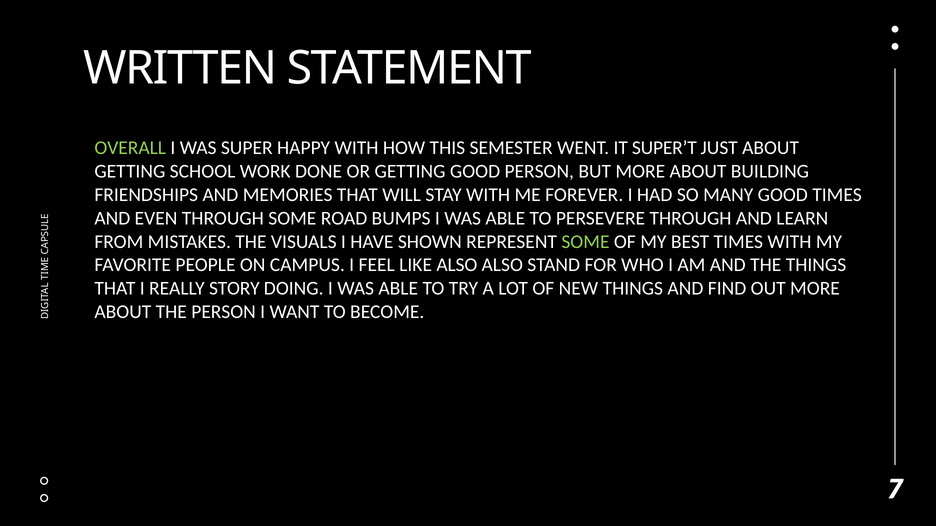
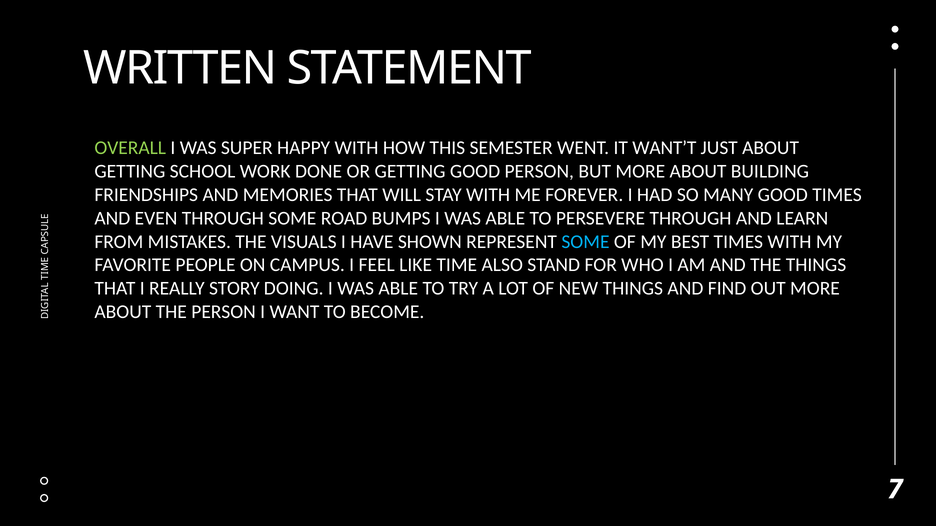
SUPER’T: SUPER’T -> WANT’T
SOME at (585, 242) colour: light green -> light blue
LIKE ALSO: ALSO -> TIME
